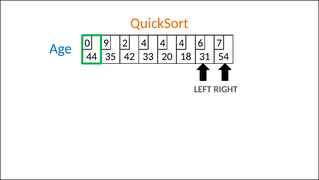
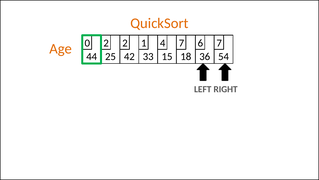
0 9: 9 -> 2
2 4: 4 -> 1
4 at (181, 43): 4 -> 7
Age colour: blue -> orange
35: 35 -> 25
20: 20 -> 15
31: 31 -> 36
